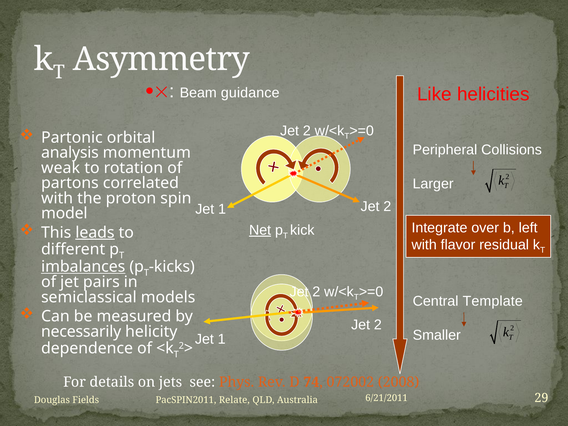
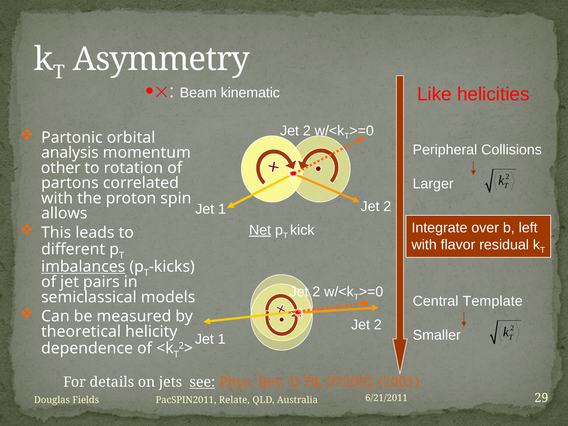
guidance: guidance -> kinematic
weak: weak -> other
model: model -> allows
leads underline: present -> none
necessarily: necessarily -> theoretical
see underline: none -> present
2008: 2008 -> 2001
